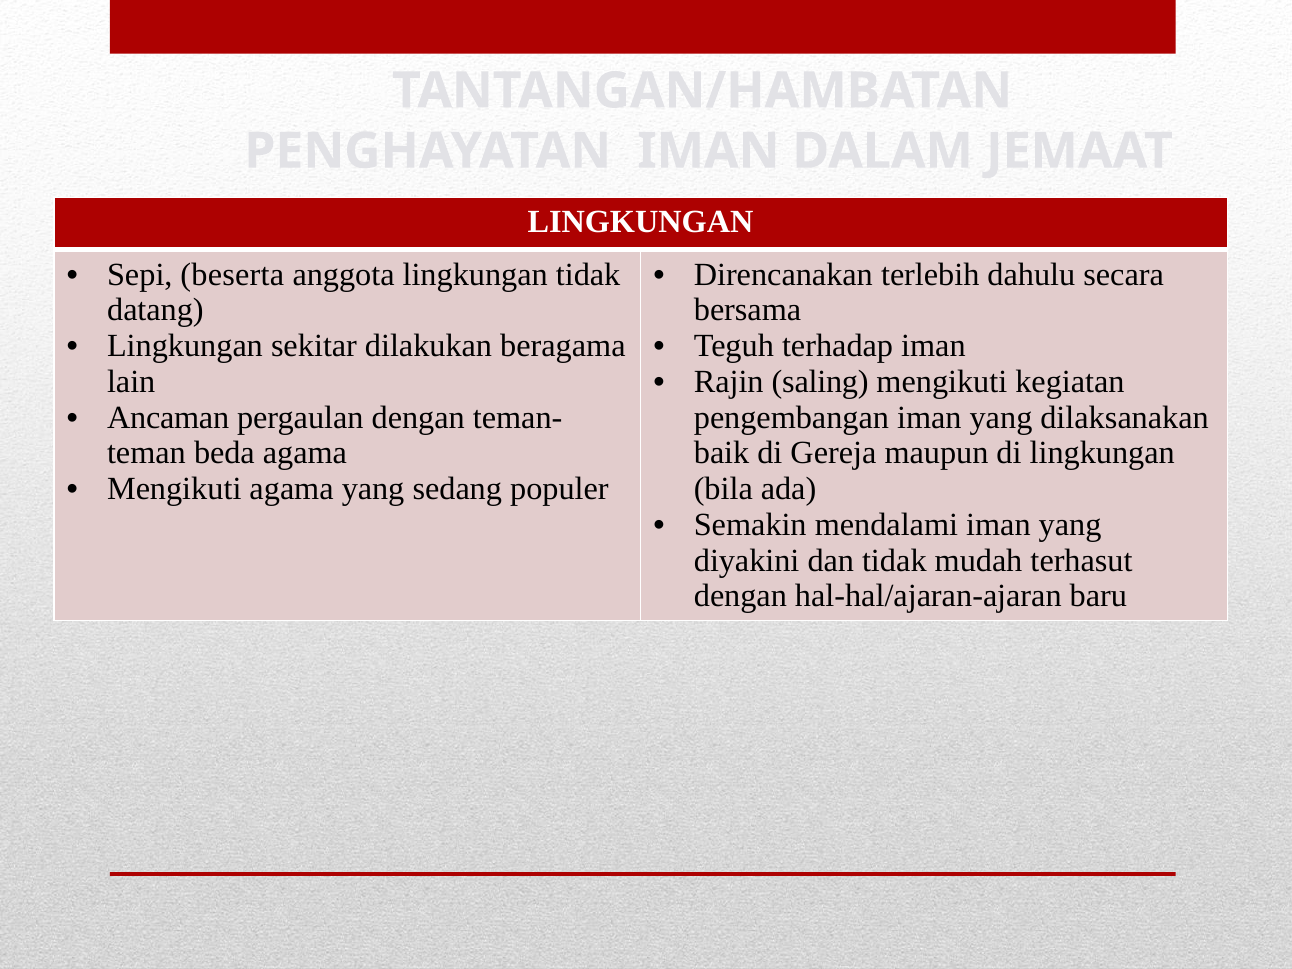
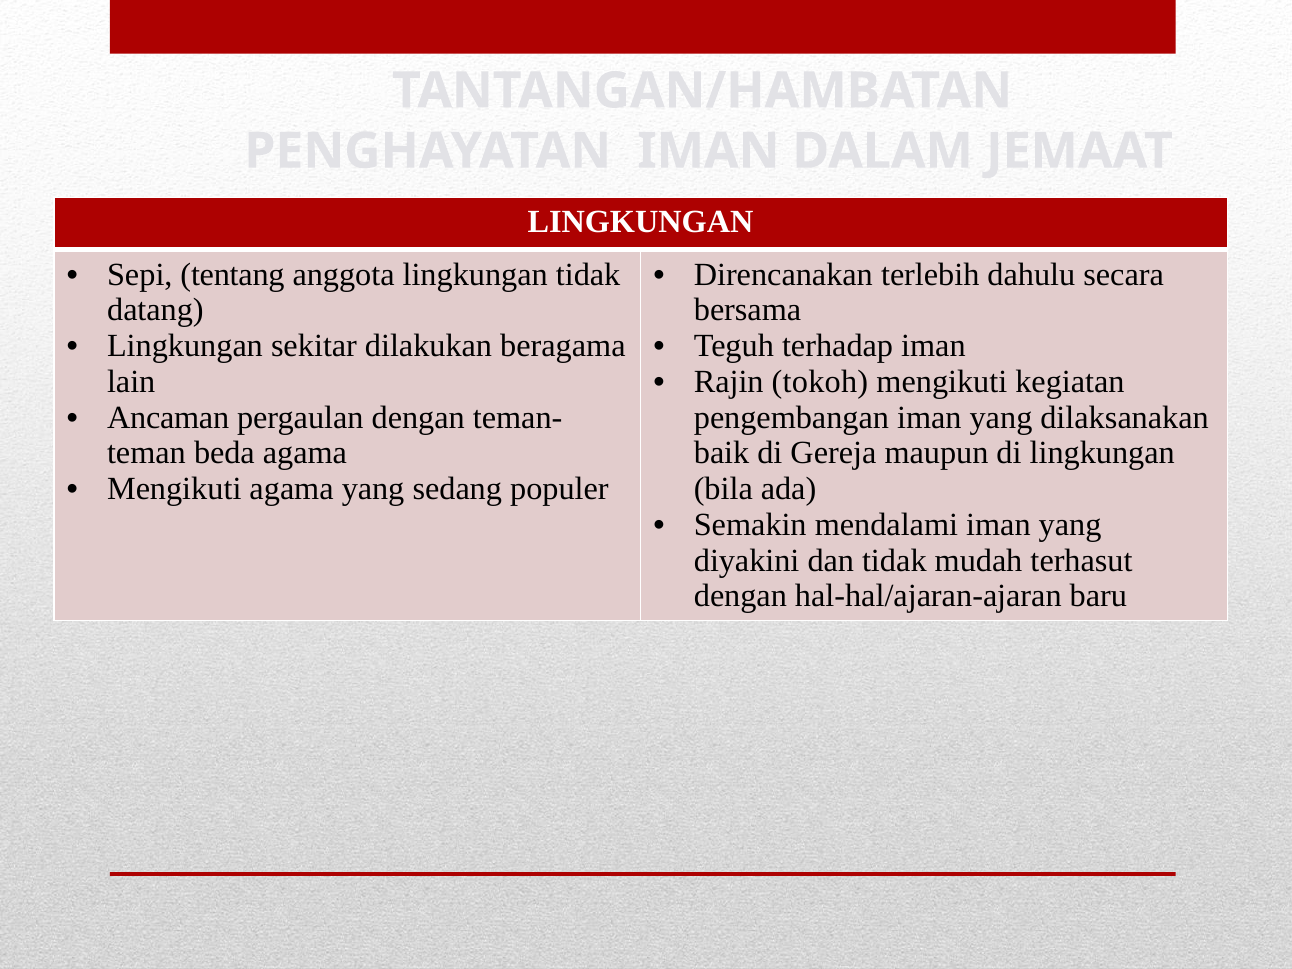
beserta: beserta -> tentang
saling: saling -> tokoh
